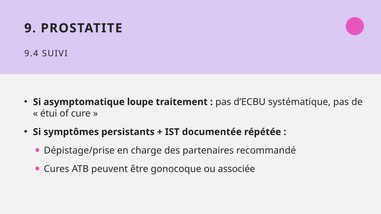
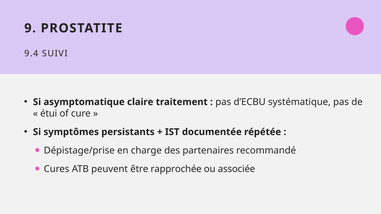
loupe: loupe -> claire
gonocoque: gonocoque -> rapprochée
